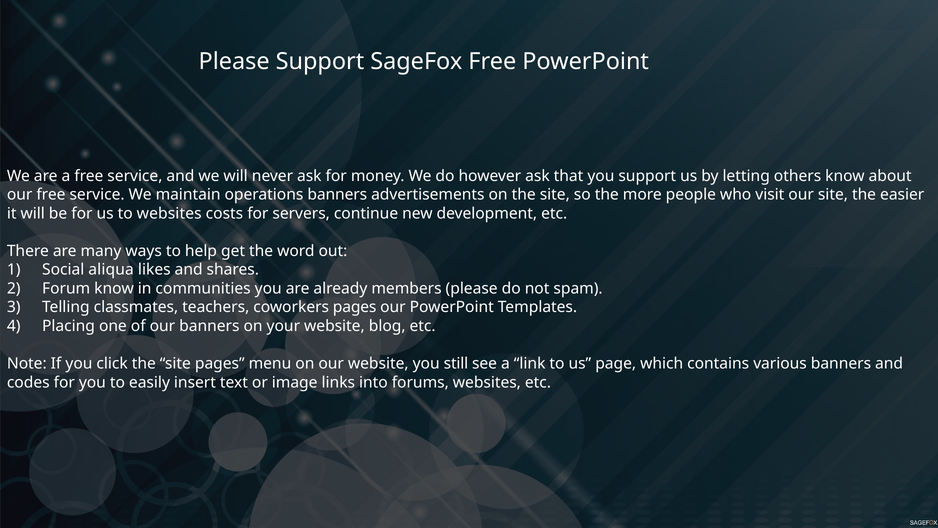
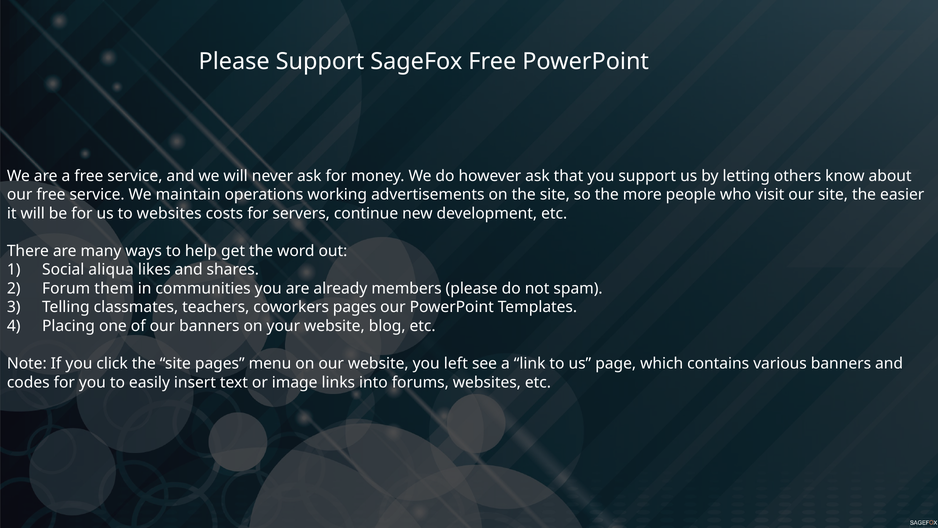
operations banners: banners -> working
Forum know: know -> them
still: still -> left
